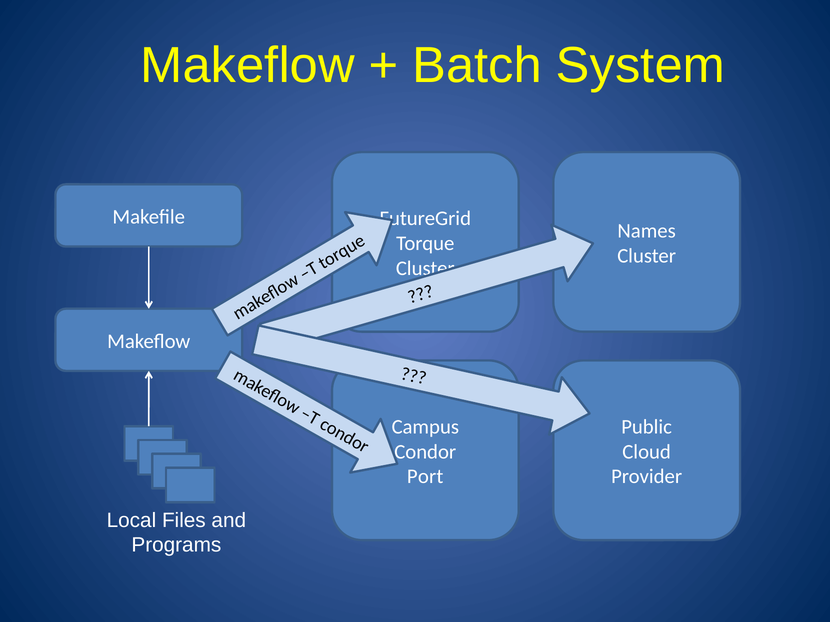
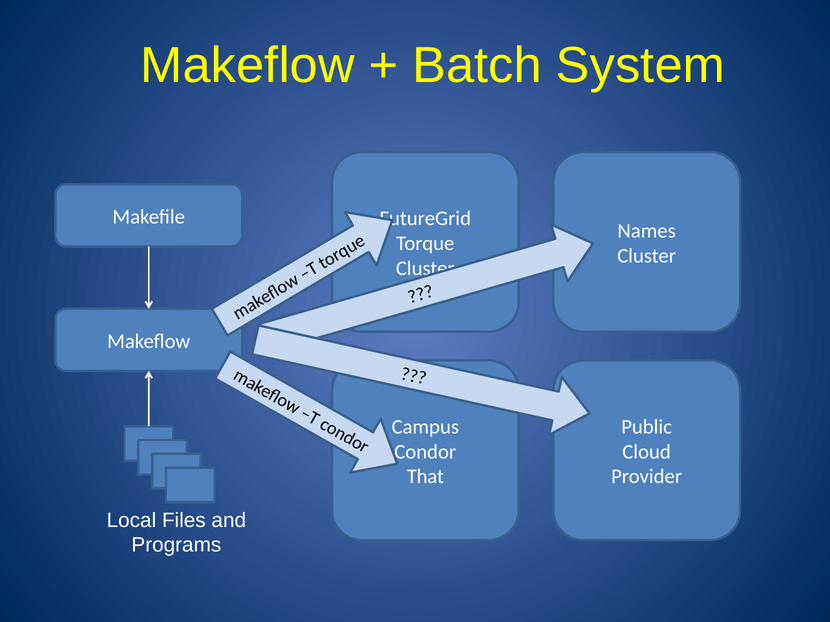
Port: Port -> That
